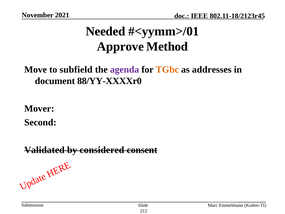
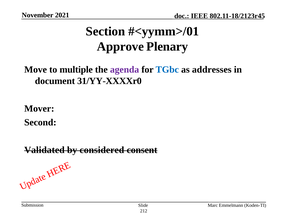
Needed: Needed -> Section
Method: Method -> Plenary
subfield: subfield -> multiple
TGbc colour: orange -> blue
88/YY-XXXXr0: 88/YY-XXXXr0 -> 31/YY-XXXXr0
